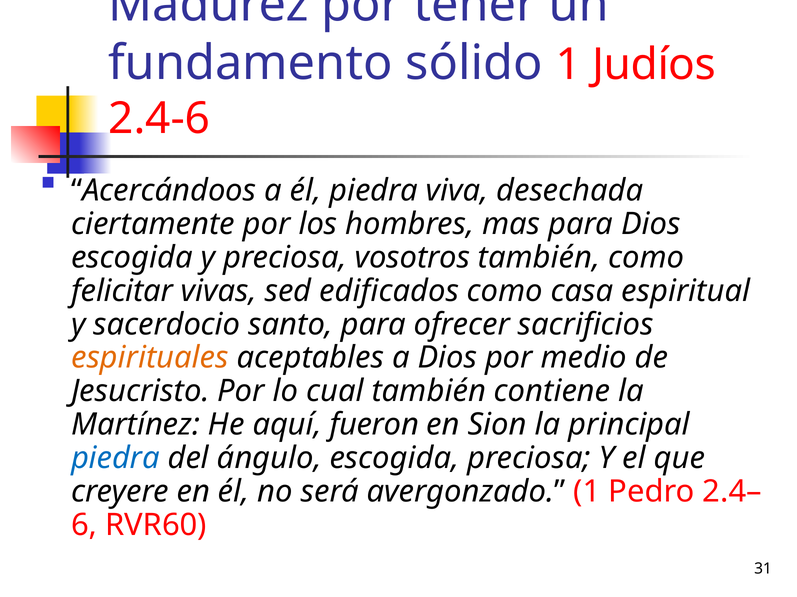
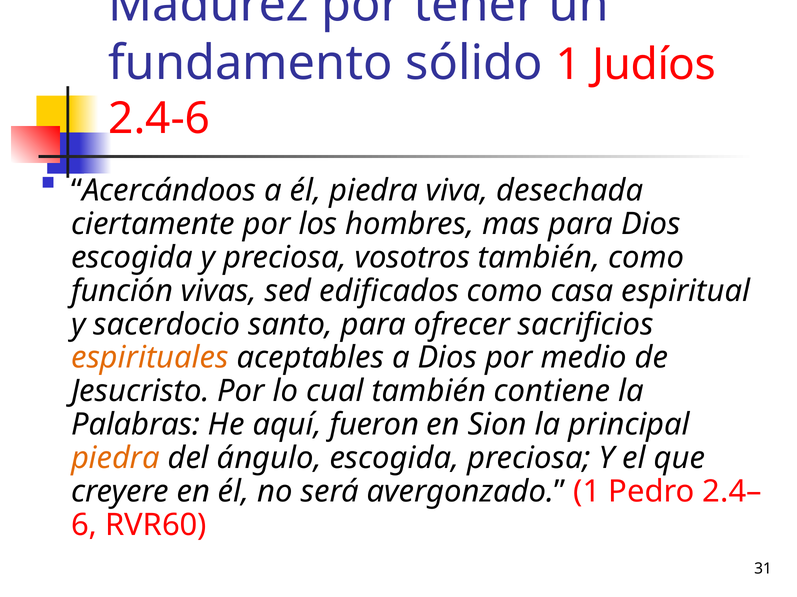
felicitar: felicitar -> función
Martínez: Martínez -> Palabras
piedra at (115, 459) colour: blue -> orange
